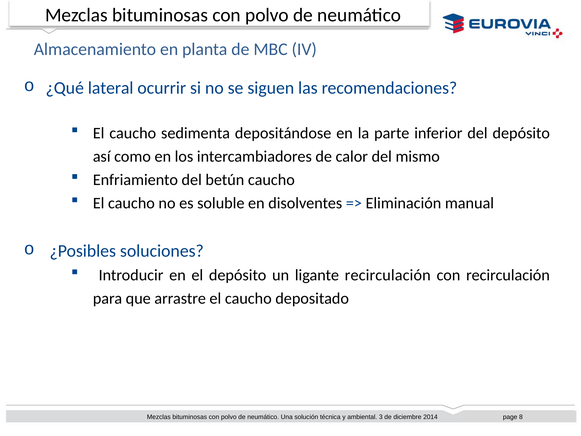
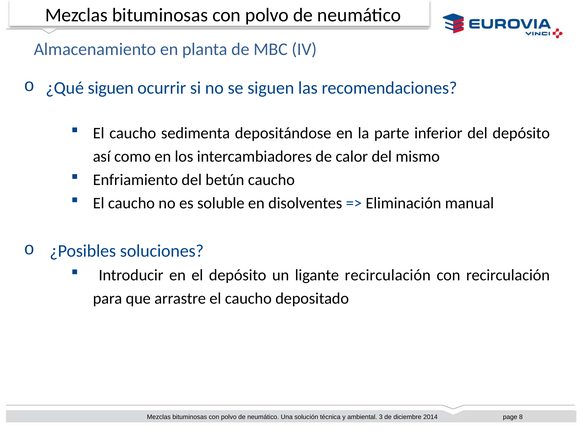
¿Qué lateral: lateral -> siguen
